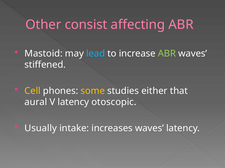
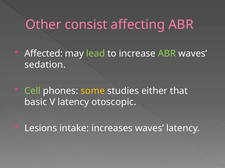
Mastoid: Mastoid -> Affected
lead colour: light blue -> light green
stiffened: stiffened -> sedation
Cell colour: yellow -> light green
aural: aural -> basic
Usually: Usually -> Lesions
